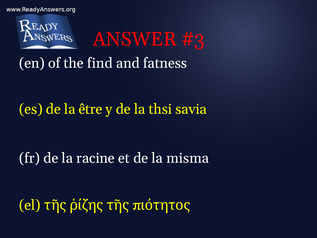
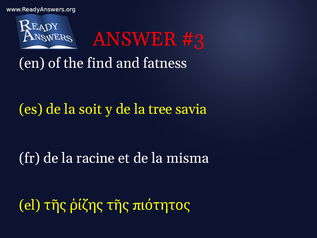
être: être -> soit
thsi: thsi -> tree
